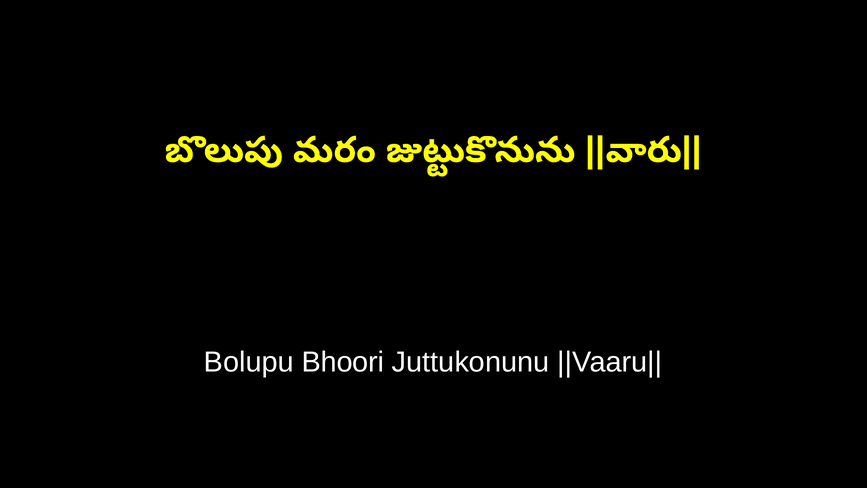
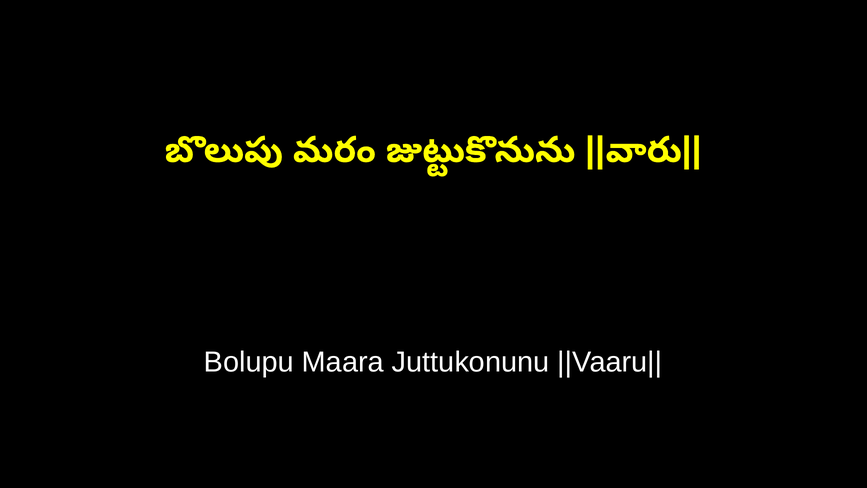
Bhoori: Bhoori -> Maara
